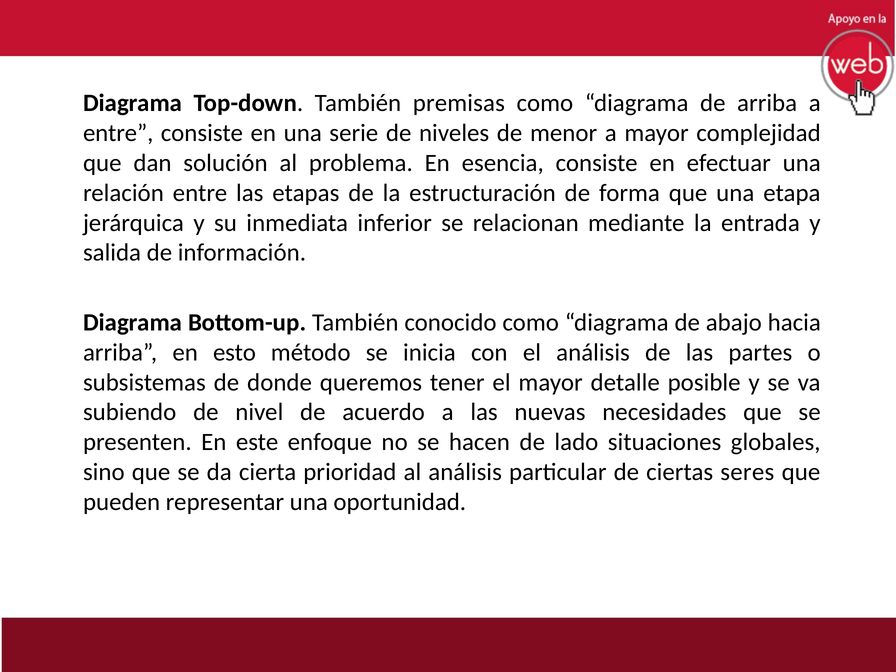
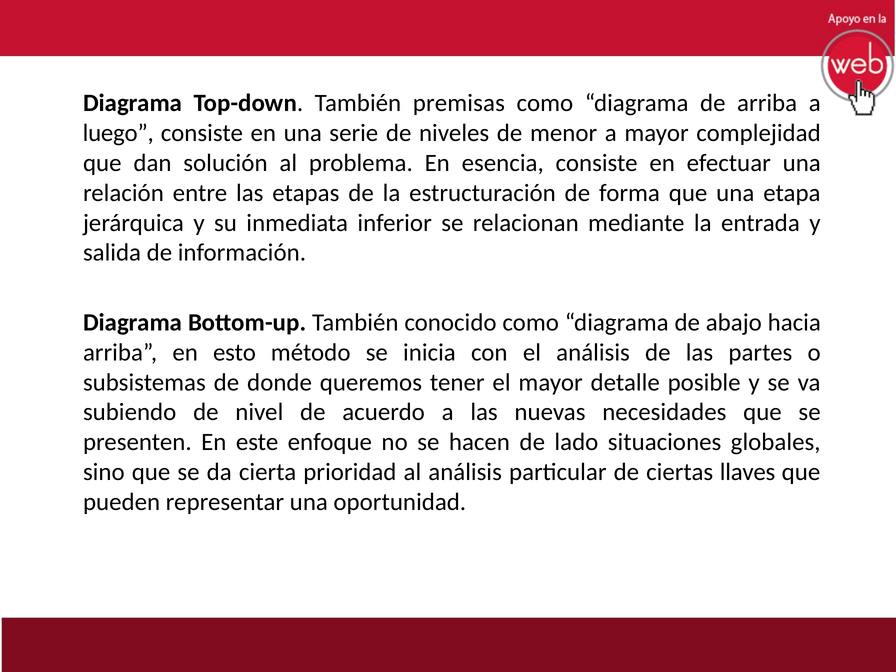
entre at (118, 133): entre -> luego
seres: seres -> llaves
